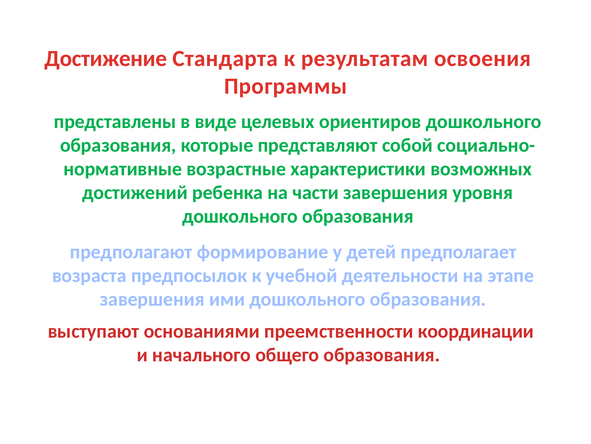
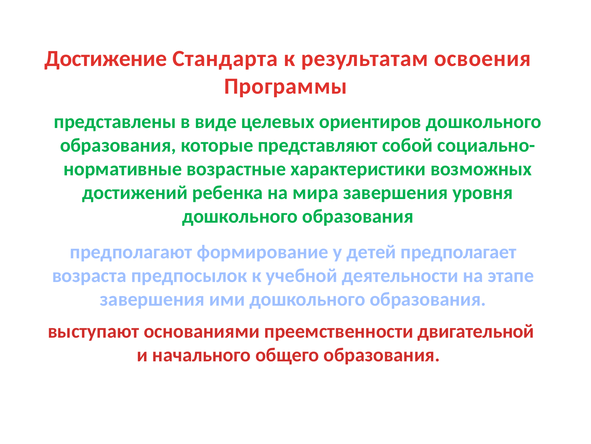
части: части -> мира
координации: координации -> двигательной
